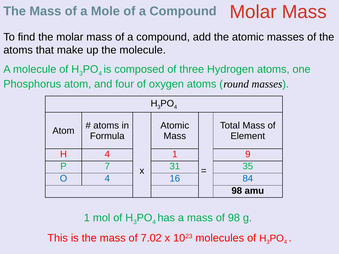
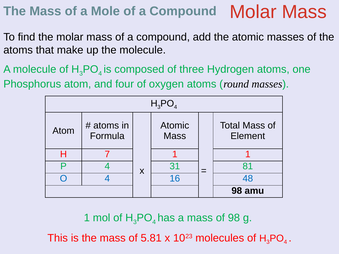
H 4: 4 -> 7
1 9: 9 -> 1
P 7: 7 -> 4
35: 35 -> 81
84: 84 -> 48
7.02: 7.02 -> 5.81
